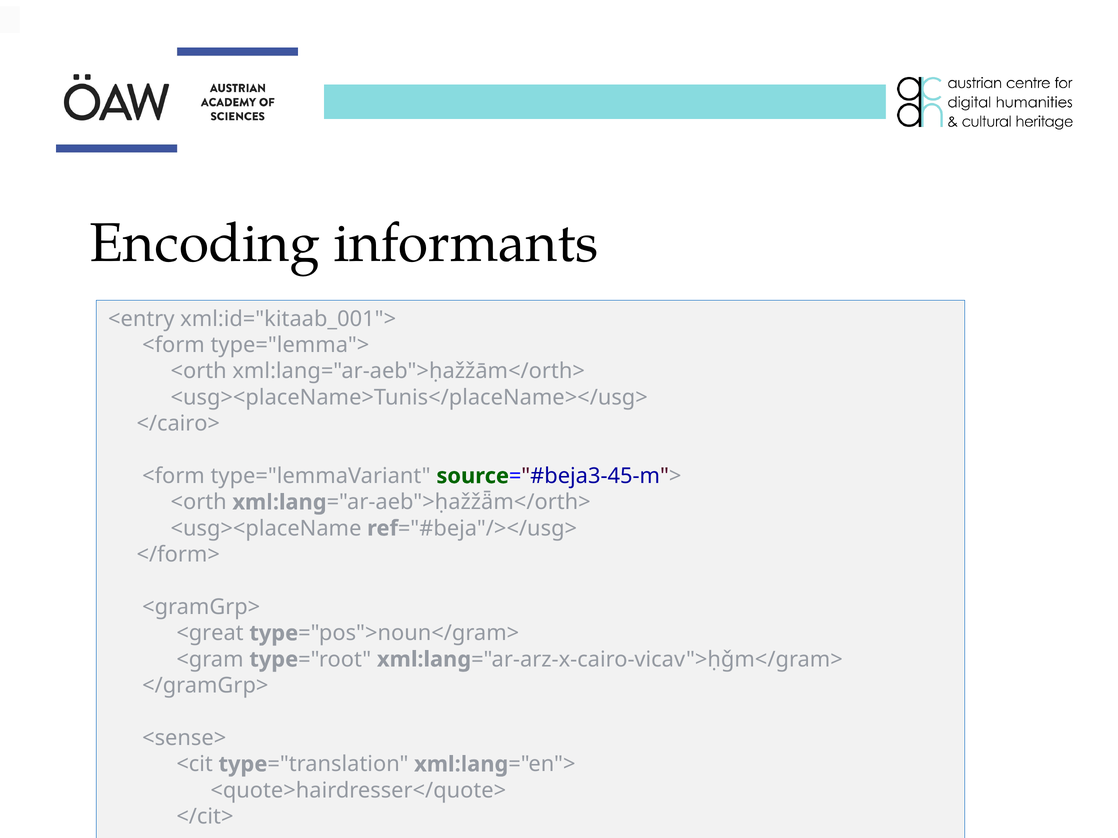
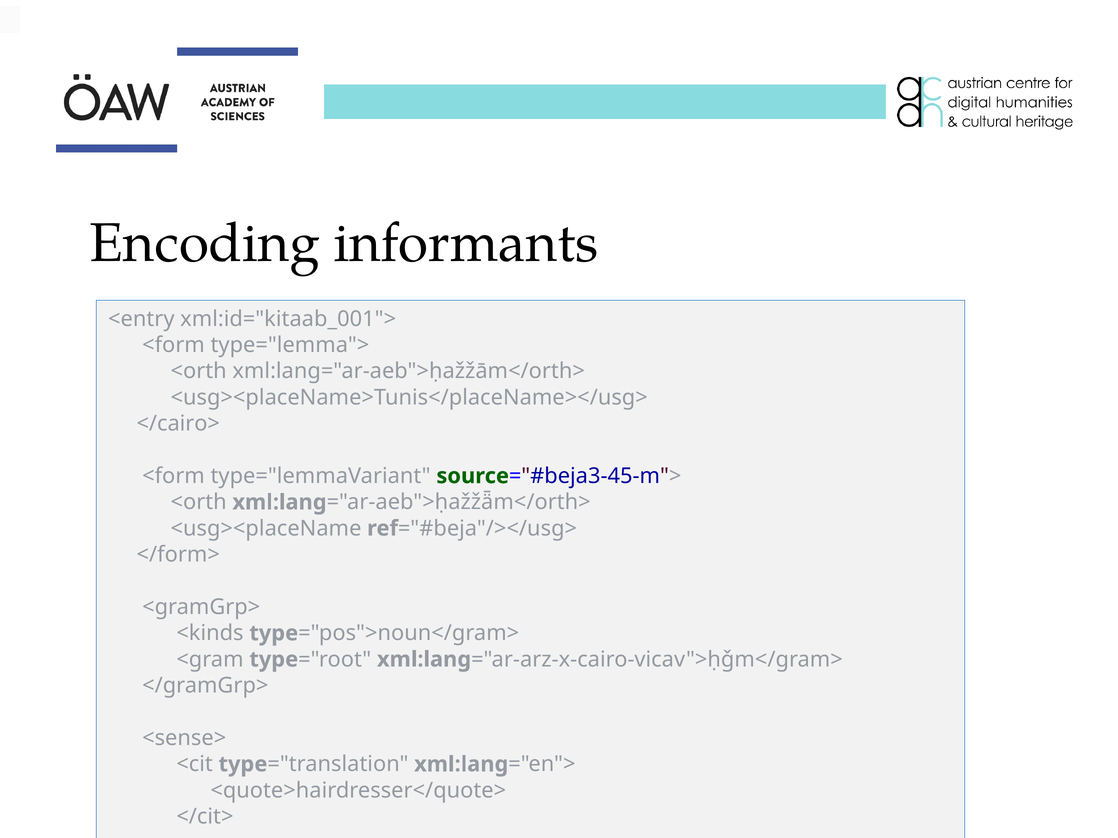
<great: <great -> <kinds
